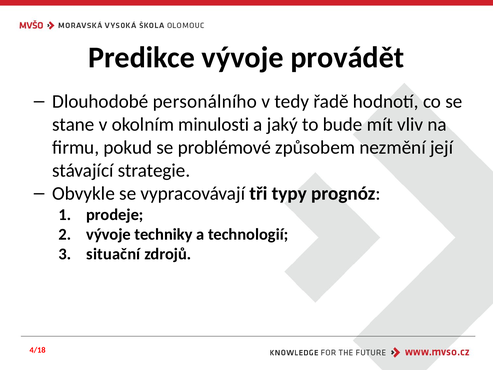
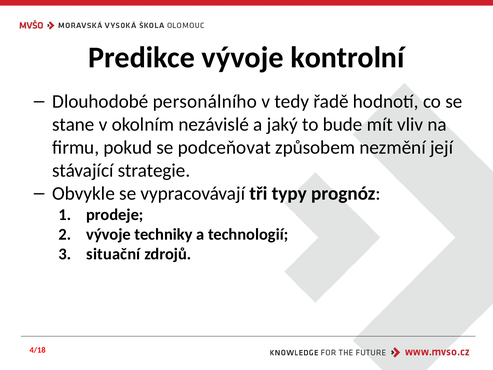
provádět: provádět -> kontrolní
minulosti: minulosti -> nezávislé
problémové: problémové -> podceňovat
